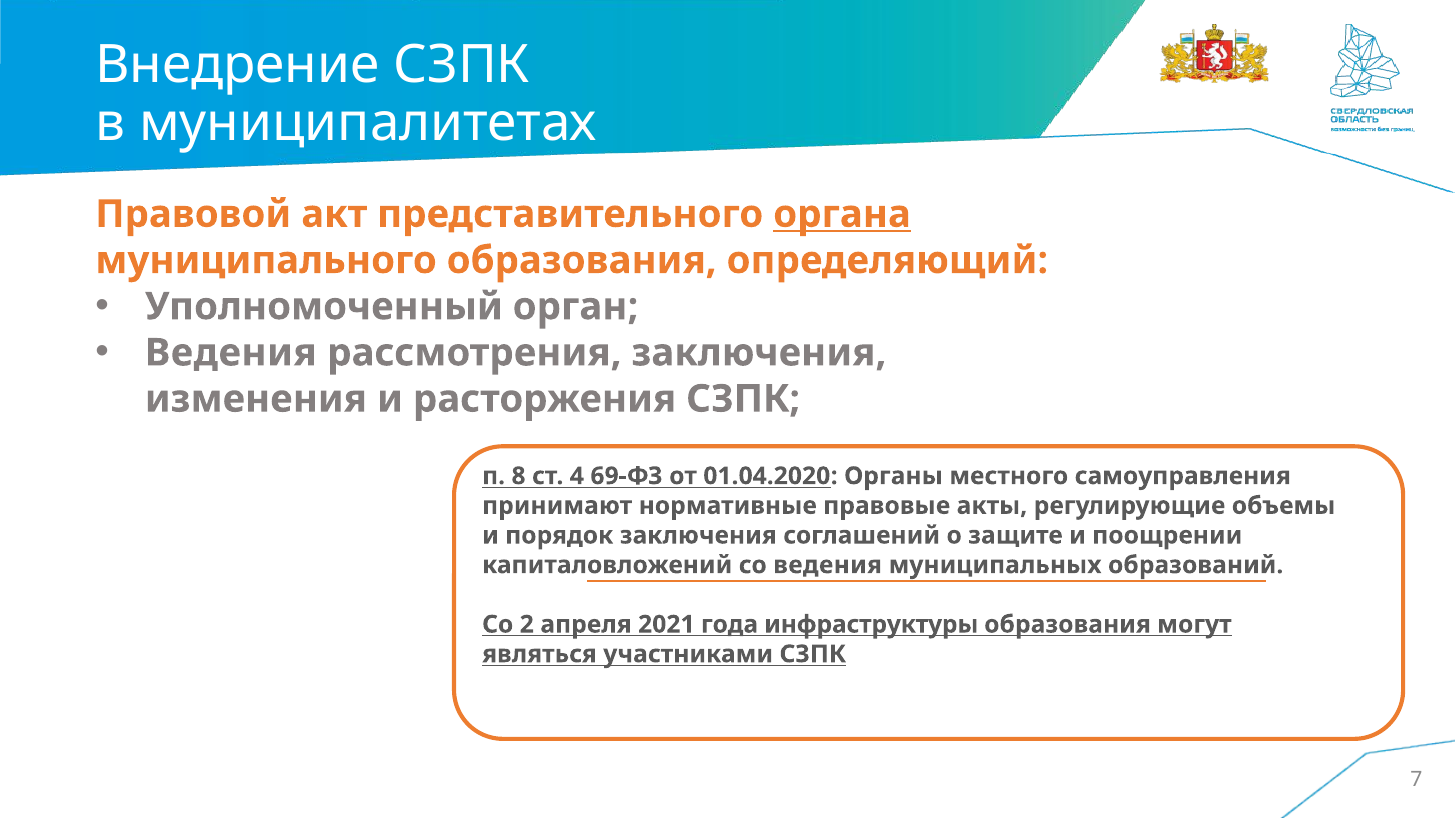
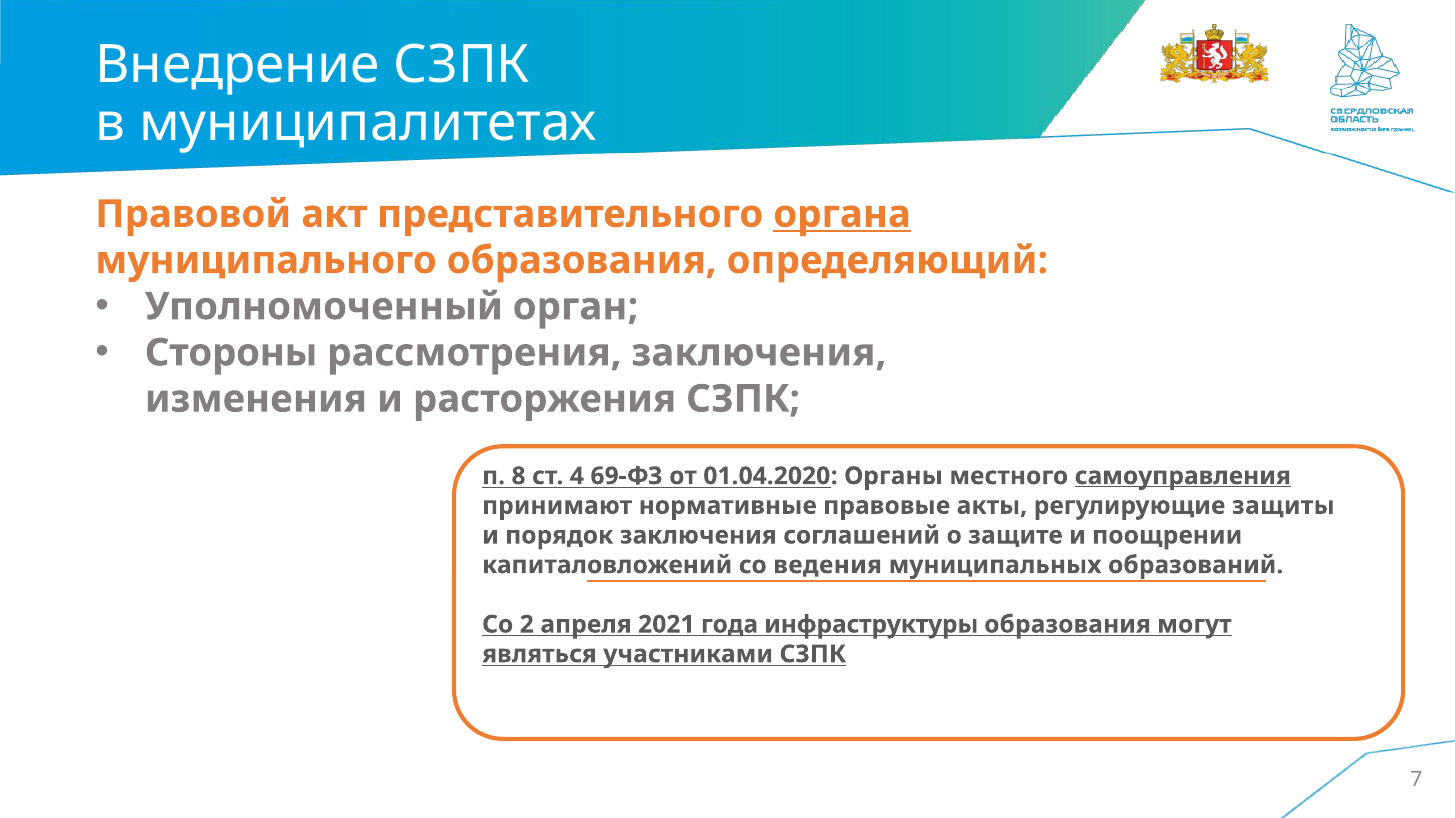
Ведения at (231, 353): Ведения -> Стороны
самоуправления underline: none -> present
объемы: объемы -> защиты
